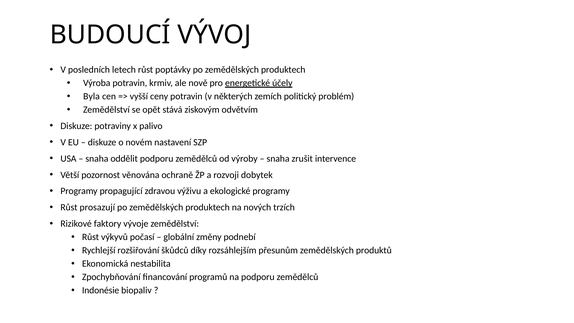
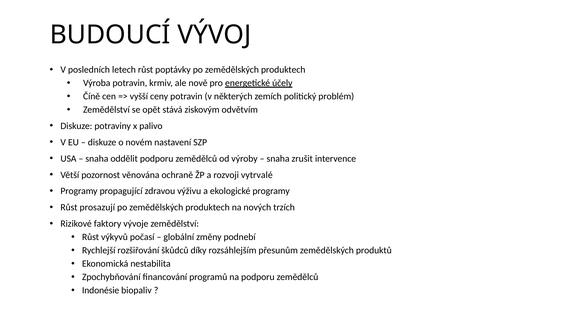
Byla: Byla -> Číně
dobytek: dobytek -> vytrvalé
